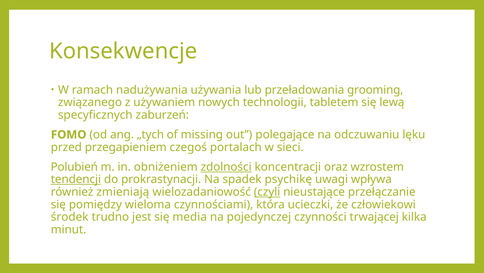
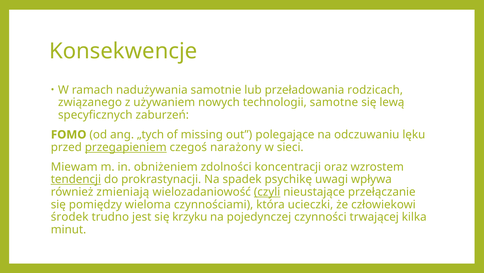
używania: używania -> samotnie
grooming: grooming -> rodzicach
tabletem: tabletem -> samotne
przegapieniem underline: none -> present
portalach: portalach -> narażony
Polubień: Polubień -> Miewam
zdolności underline: present -> none
media: media -> krzyku
